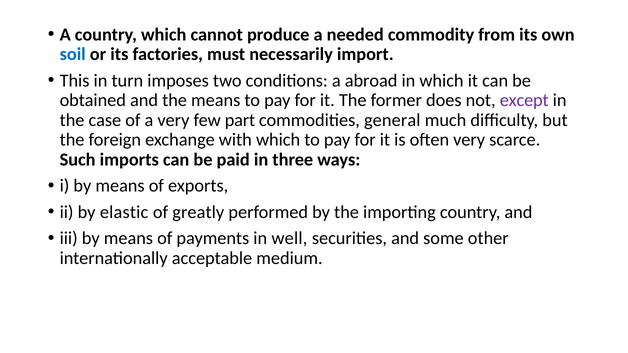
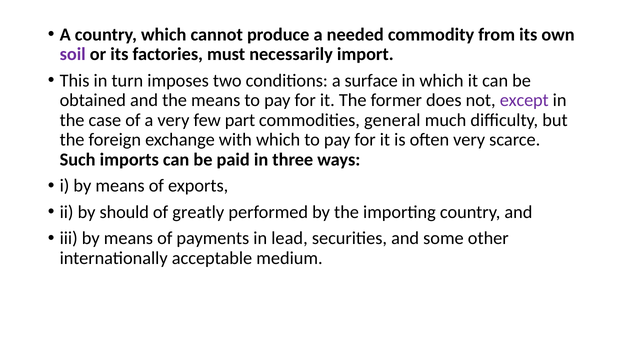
soil colour: blue -> purple
abroad: abroad -> surface
elastic: elastic -> should
well: well -> lead
